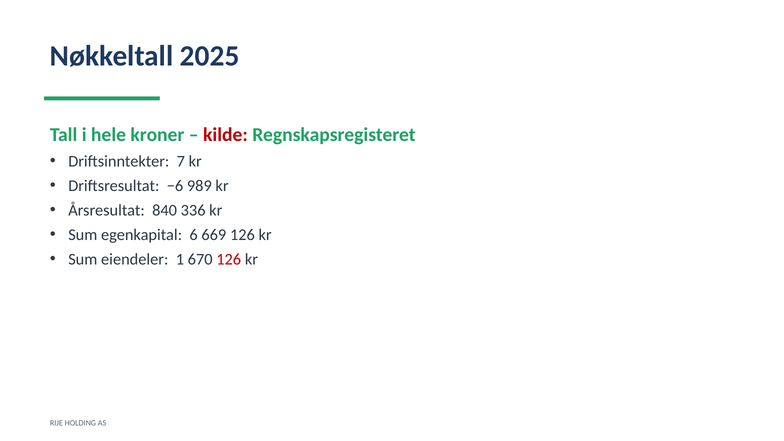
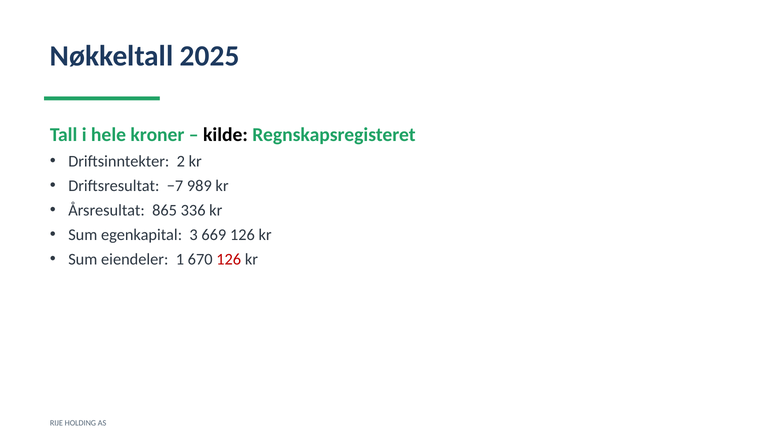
kilde colour: red -> black
7: 7 -> 2
−6: −6 -> −7
840: 840 -> 865
6: 6 -> 3
